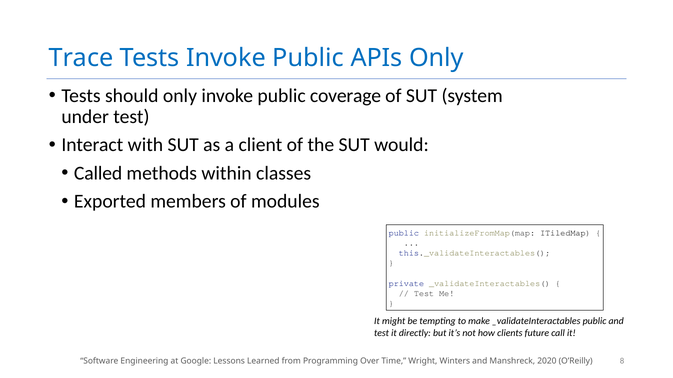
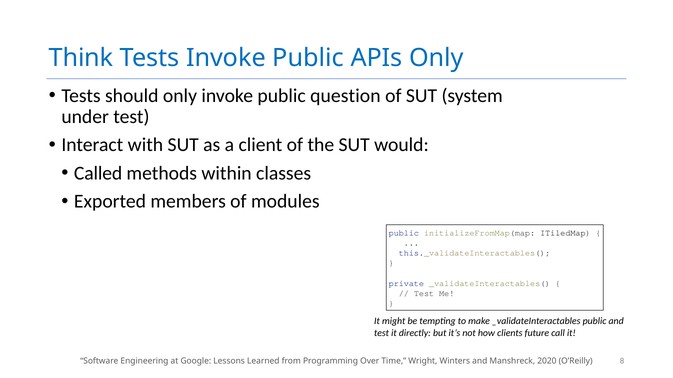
Trace: Trace -> Think
coverage: coverage -> question
